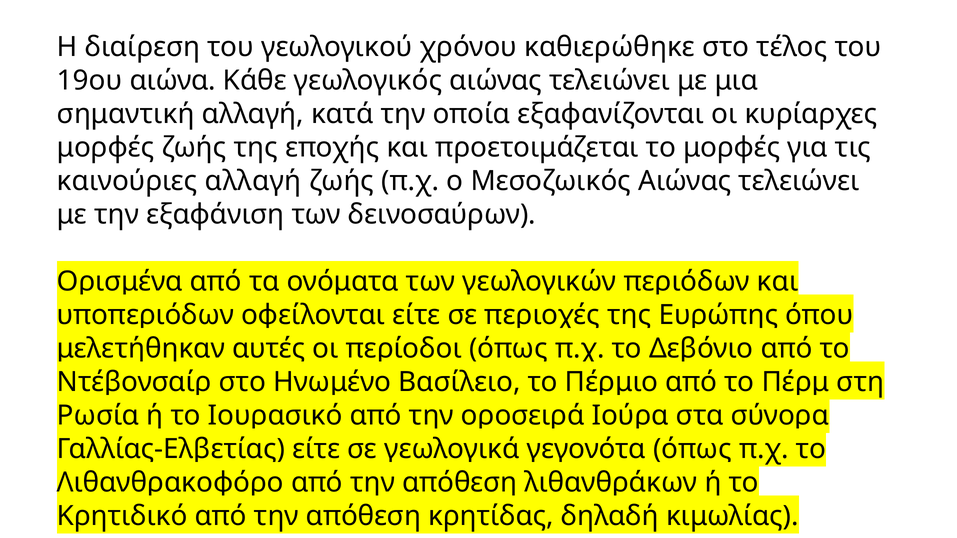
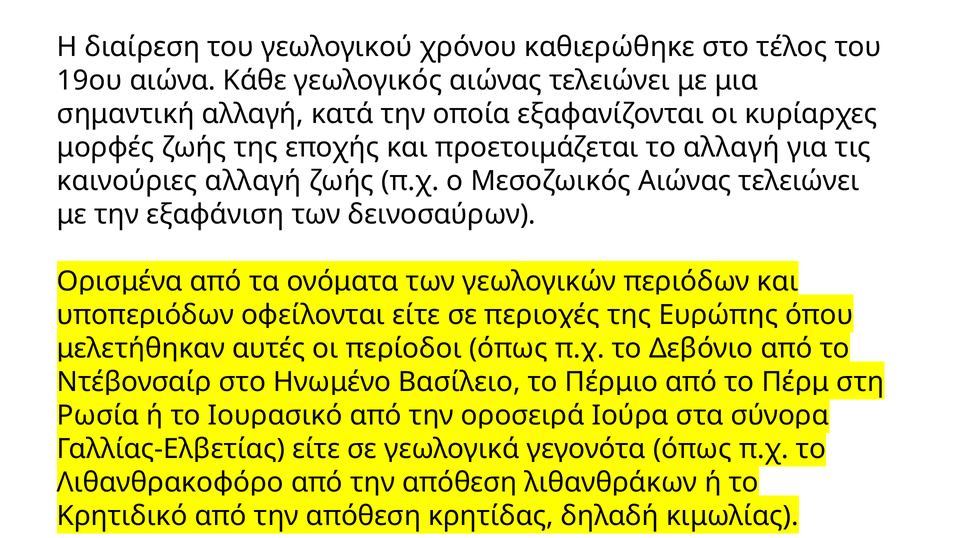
το μορφές: μορφές -> αλλαγή
